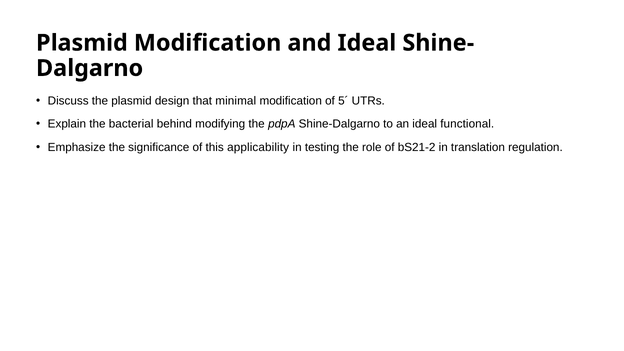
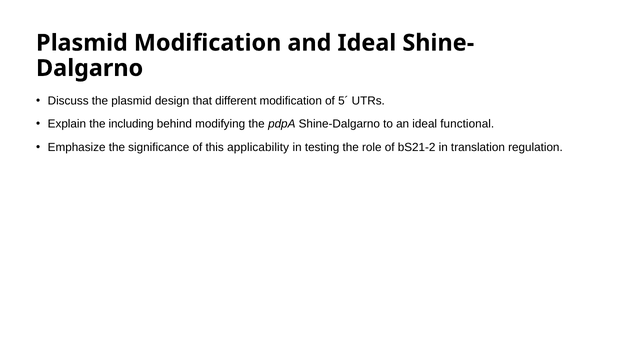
minimal: minimal -> different
bacterial: bacterial -> including
